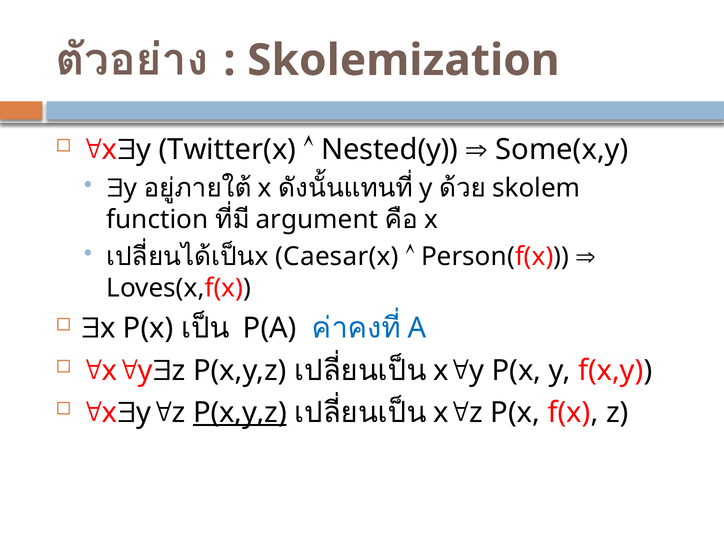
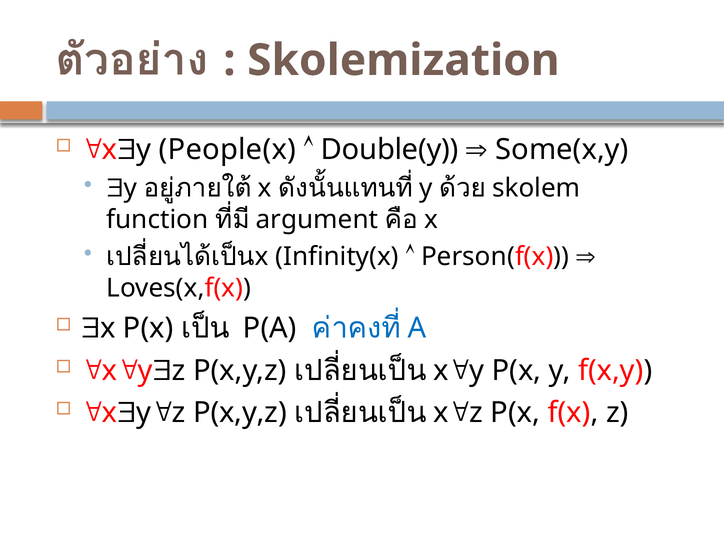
Twitter(x: Twitter(x -> People(x
Nested(y: Nested(y -> Double(y
Caesar(x: Caesar(x -> Infinity(x
P(x,y,z at (240, 412) underline: present -> none
